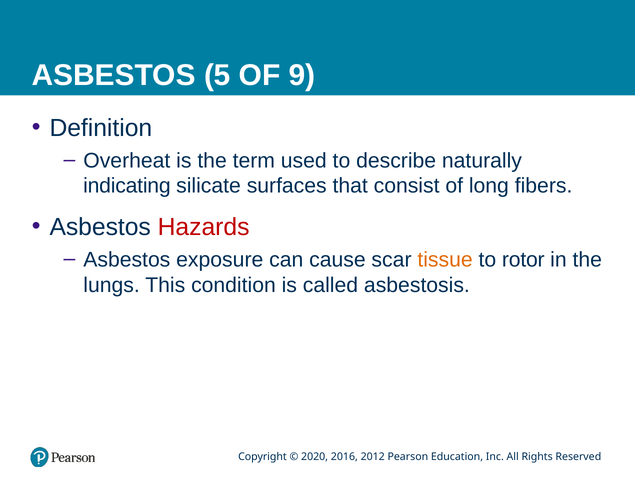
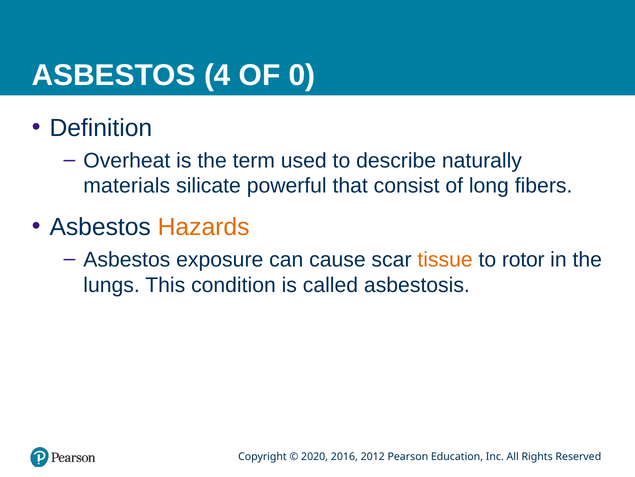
5: 5 -> 4
9: 9 -> 0
indicating: indicating -> materials
surfaces: surfaces -> powerful
Hazards colour: red -> orange
